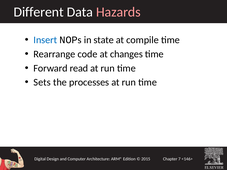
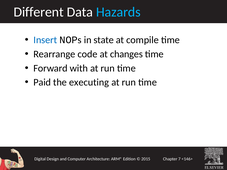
Hazards colour: pink -> light blue
read: read -> with
Sets: Sets -> Paid
processes: processes -> executing
